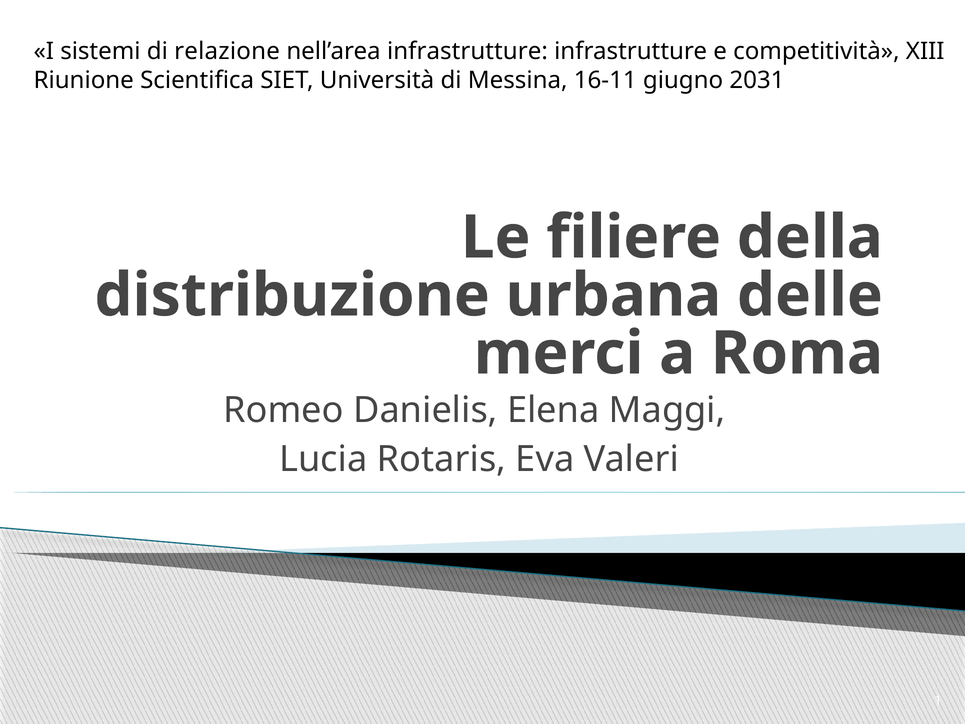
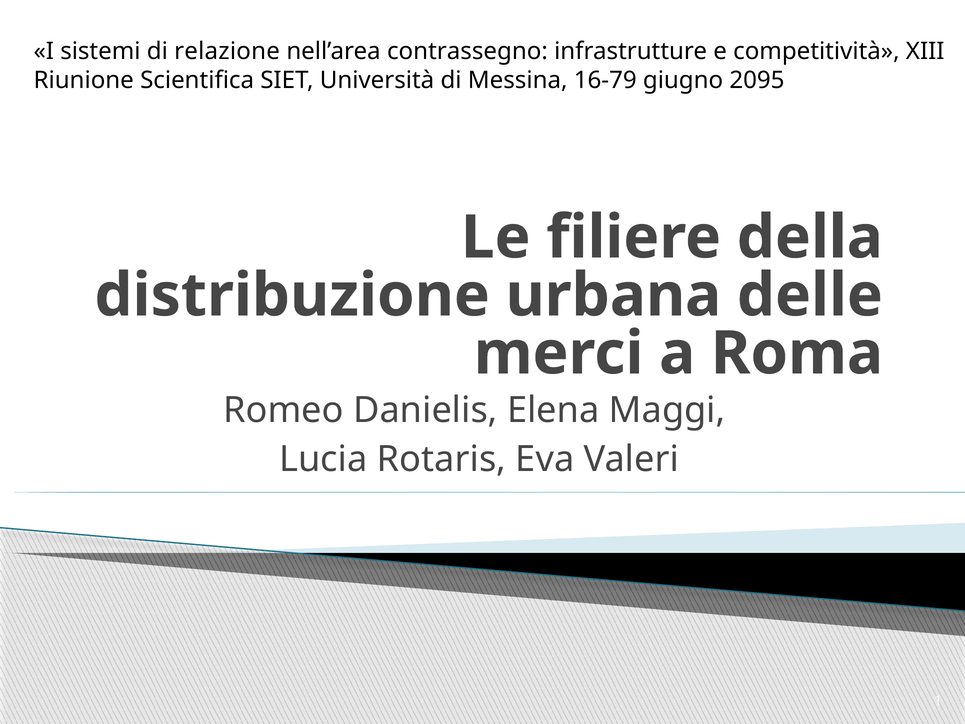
nell’area infrastrutture: infrastrutture -> contrassegno
16-11: 16-11 -> 16-79
2031: 2031 -> 2095
